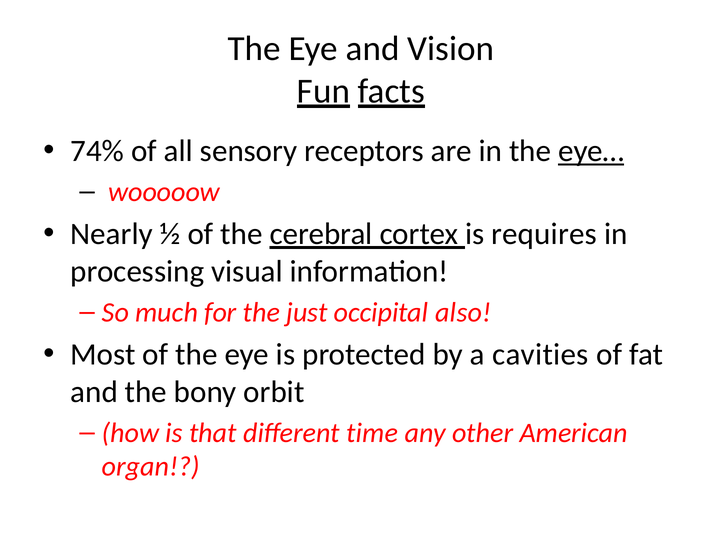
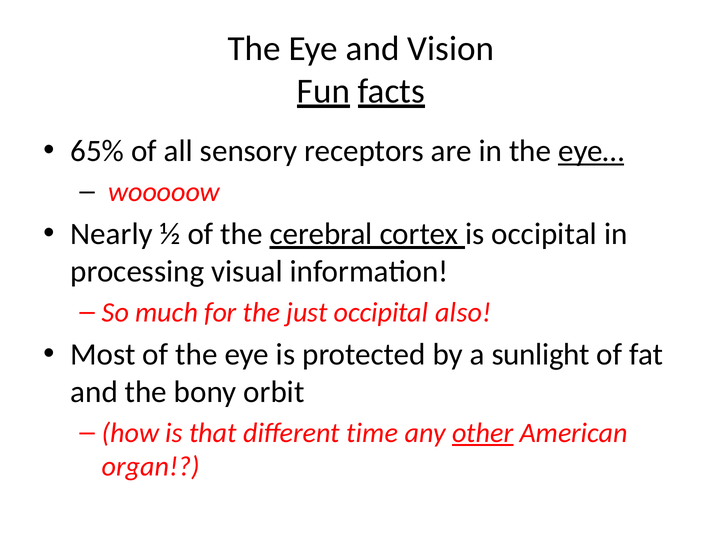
74%: 74% -> 65%
is requires: requires -> occipital
cavities: cavities -> sunlight
other underline: none -> present
